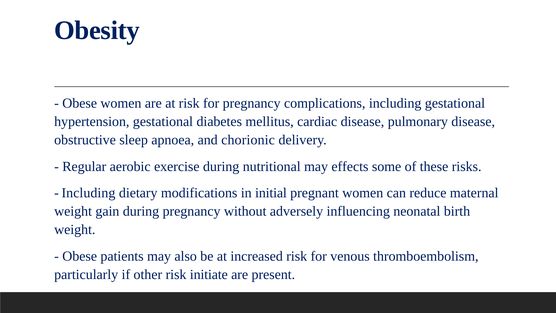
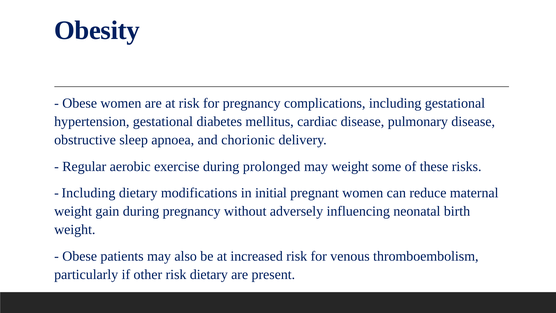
nutritional: nutritional -> prolonged
may effects: effects -> weight
risk initiate: initiate -> dietary
